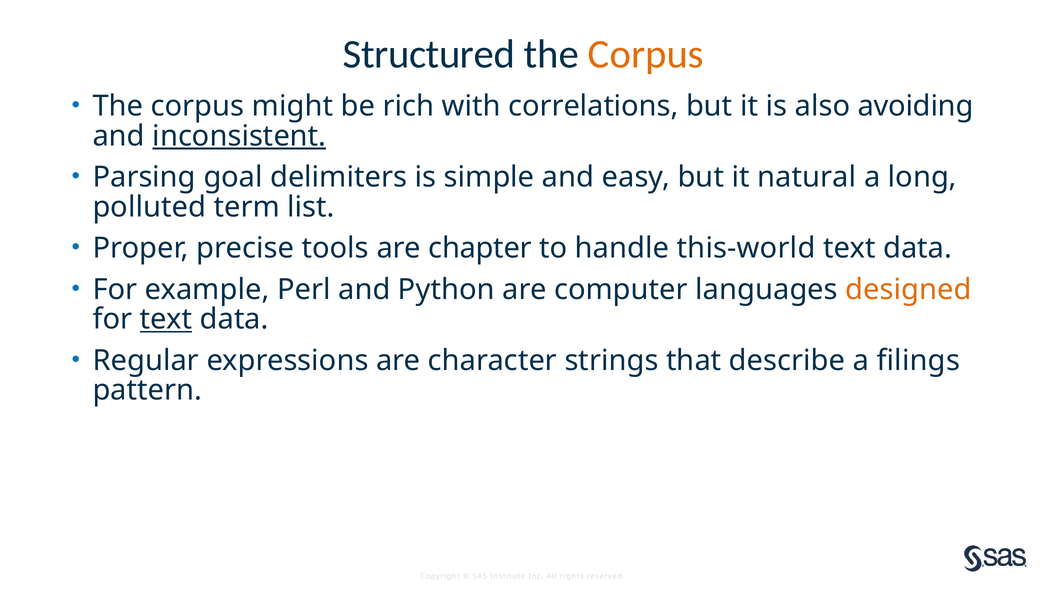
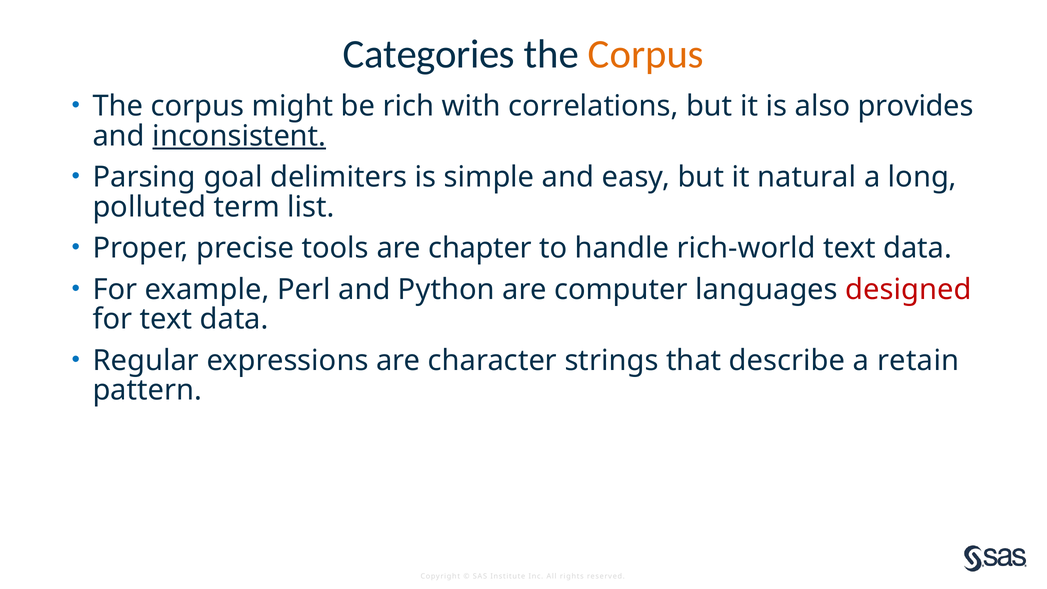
Structured: Structured -> Categories
avoiding: avoiding -> provides
this-world: this-world -> rich-world
designed colour: orange -> red
text at (166, 319) underline: present -> none
filings: filings -> retain
